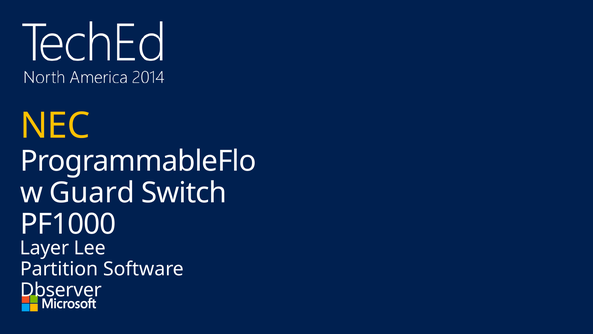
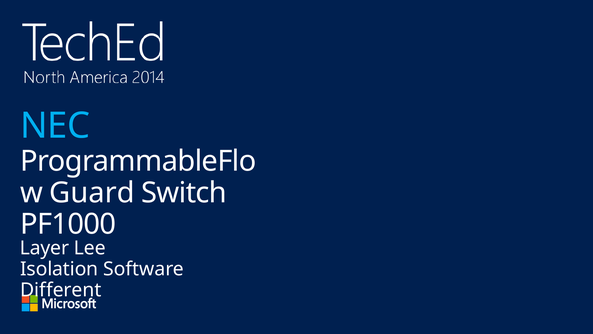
NEC colour: yellow -> light blue
Partition: Partition -> Isolation
Dbserver: Dbserver -> Different
